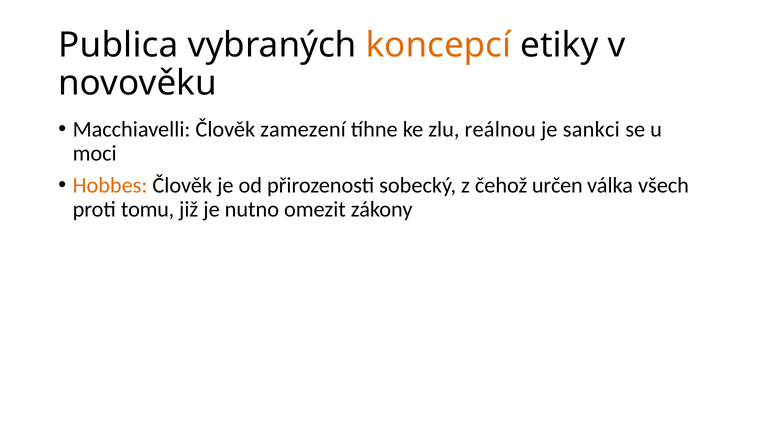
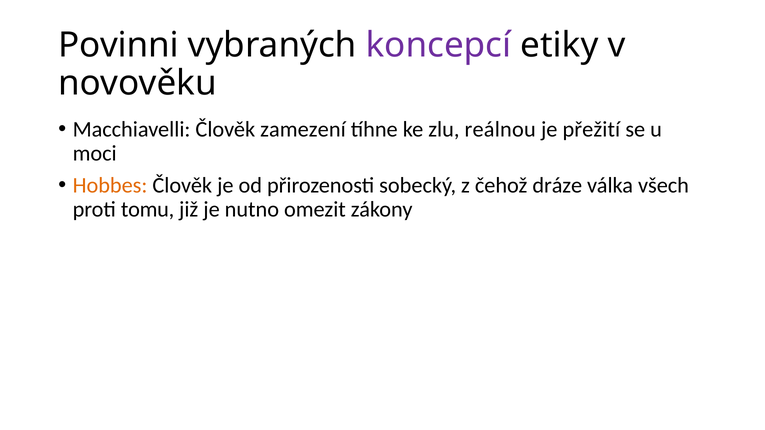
Publica: Publica -> Povinni
koncepcí colour: orange -> purple
sankci: sankci -> přežití
určen: určen -> dráze
